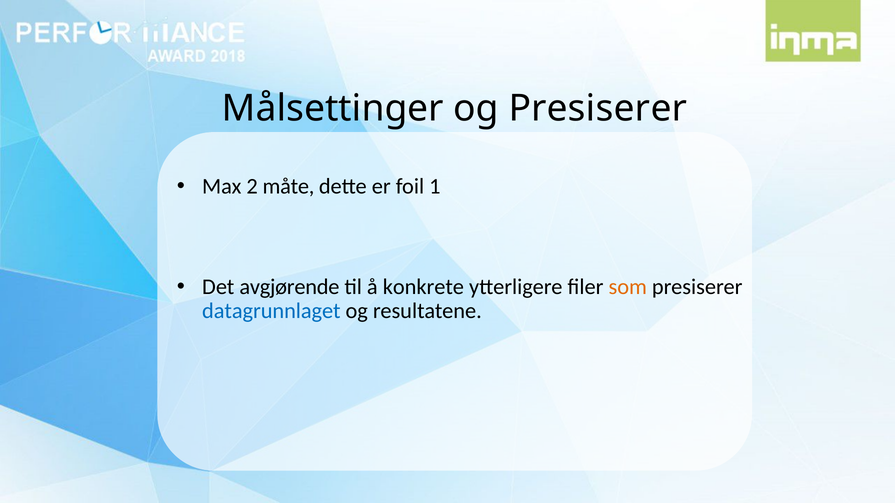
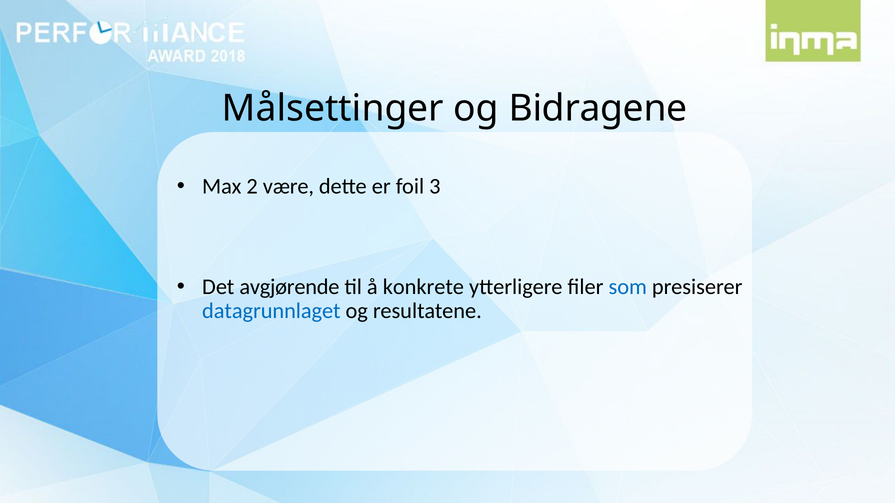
og Presiserer: Presiserer -> Bidragene
måte: måte -> være
1: 1 -> 3
som colour: orange -> blue
